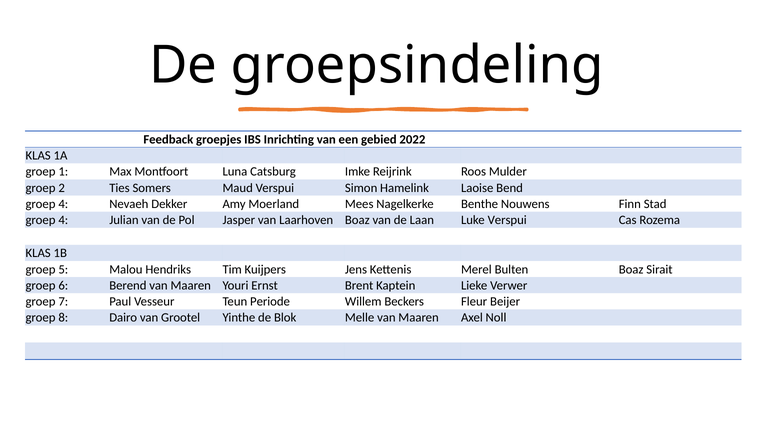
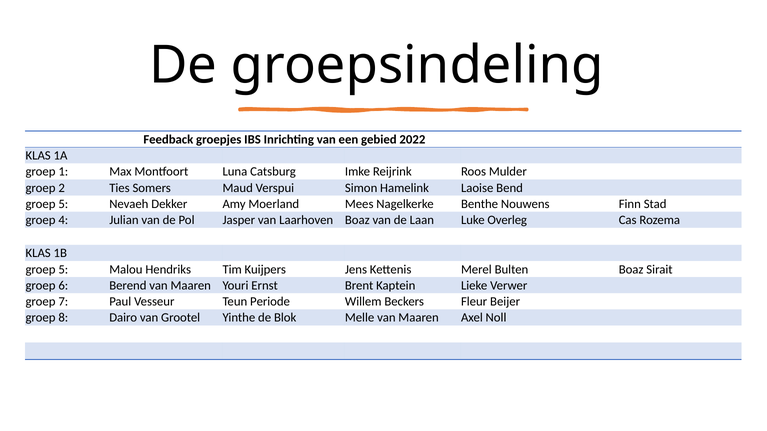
4 at (63, 204): 4 -> 5
Luke Verspui: Verspui -> Overleg
